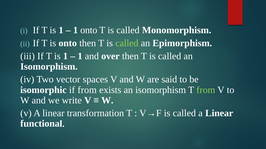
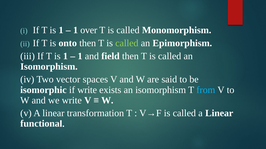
1 onto: onto -> over
over: over -> field
if from: from -> write
from at (206, 90) colour: light green -> light blue
